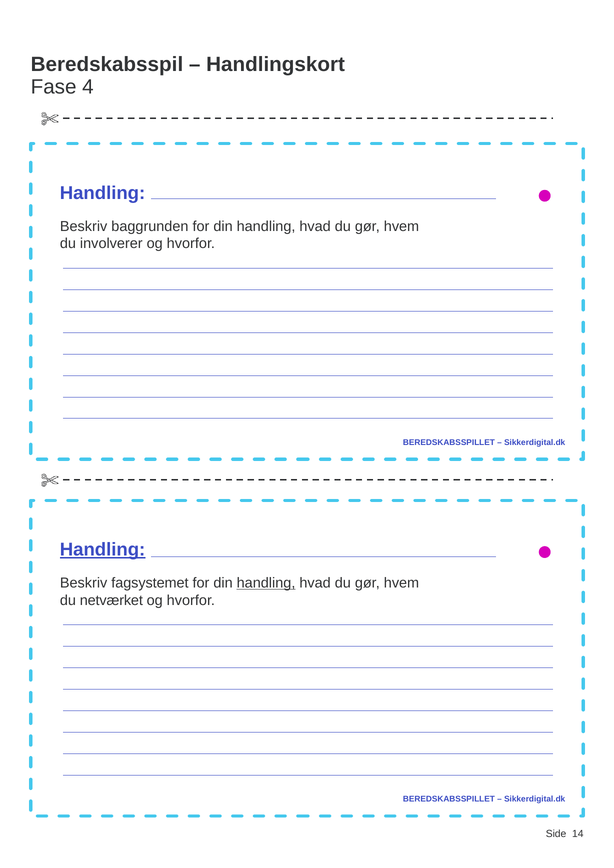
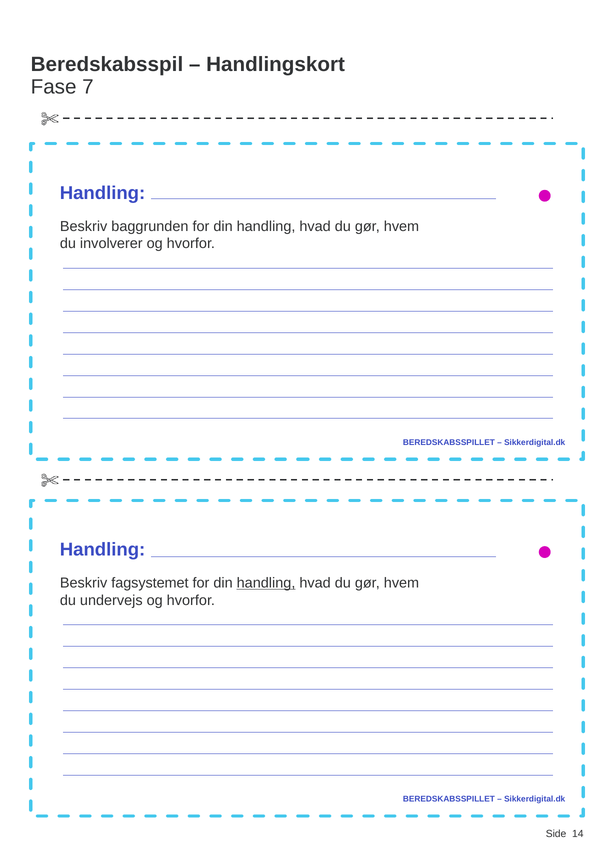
4: 4 -> 7
Handling at (103, 550) underline: present -> none
netværket: netværket -> undervejs
